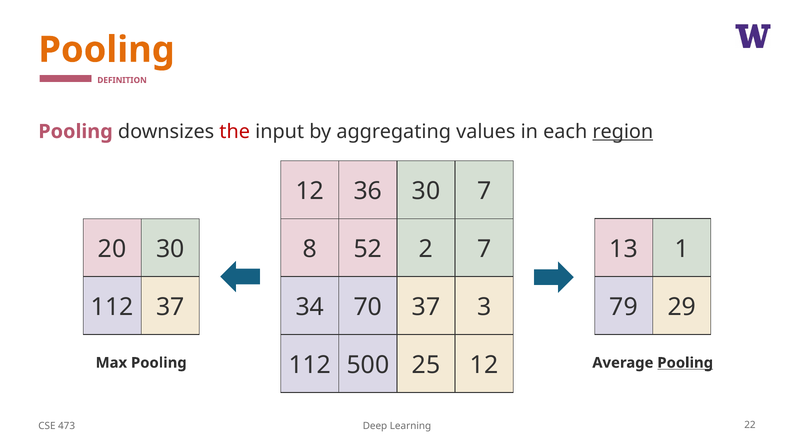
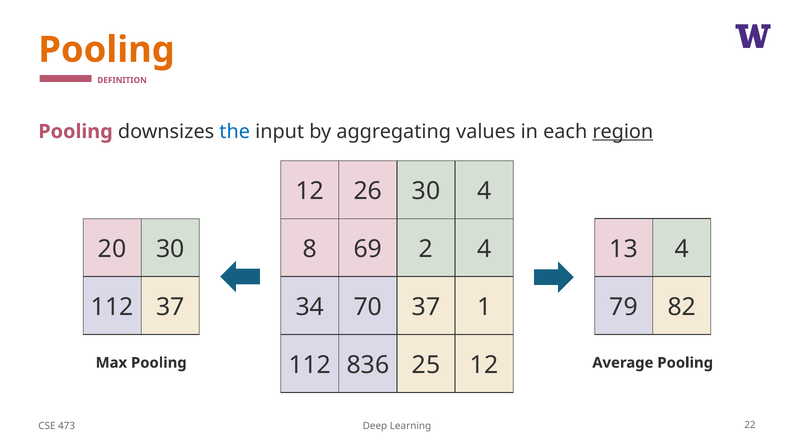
the colour: red -> blue
36: 36 -> 26
30 7: 7 -> 4
13 1: 1 -> 4
52: 52 -> 69
2 7: 7 -> 4
29: 29 -> 82
3: 3 -> 1
500: 500 -> 836
Pooling at (685, 363) underline: present -> none
